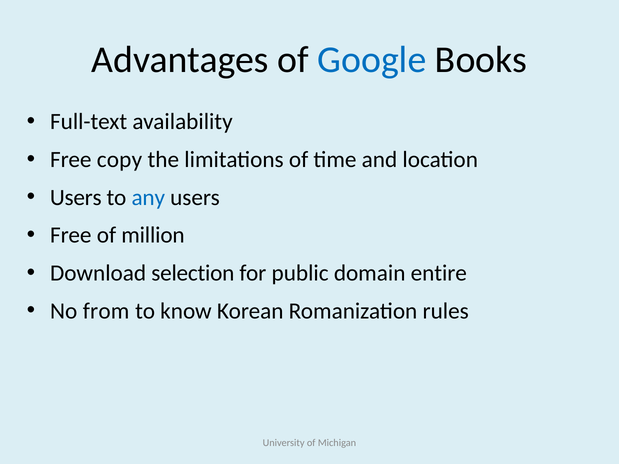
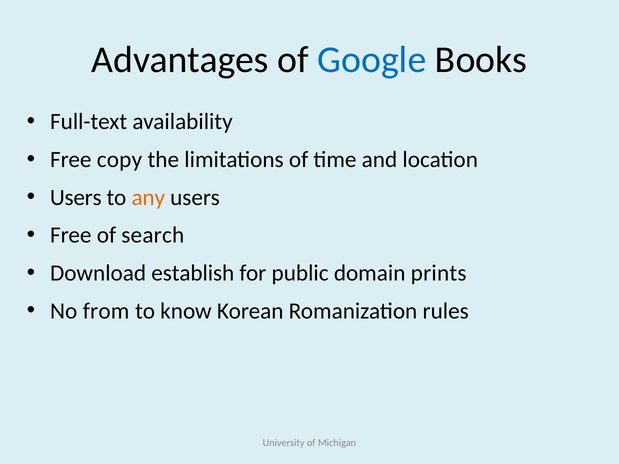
any colour: blue -> orange
million: million -> search
selection: selection -> establish
entire: entire -> prints
